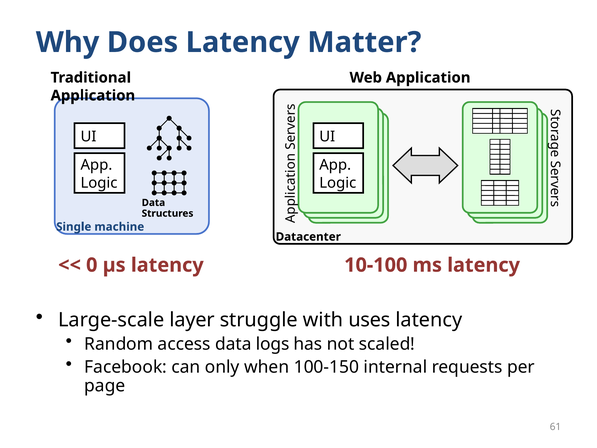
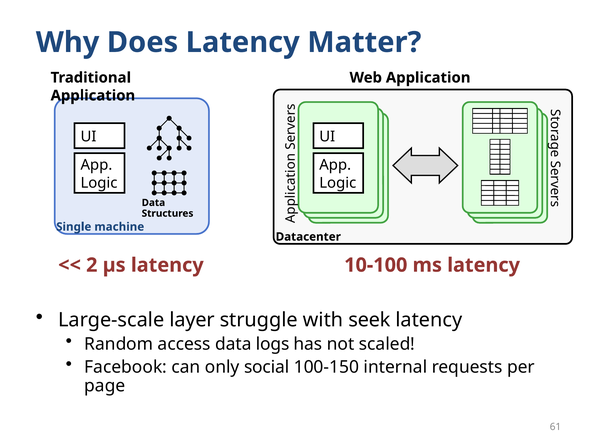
0: 0 -> 2
uses: uses -> seek
when: when -> social
